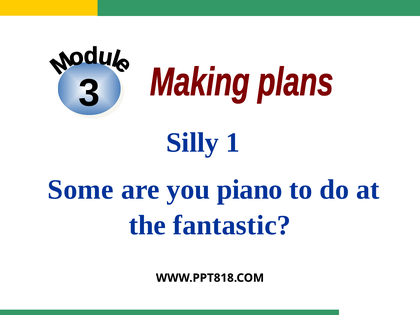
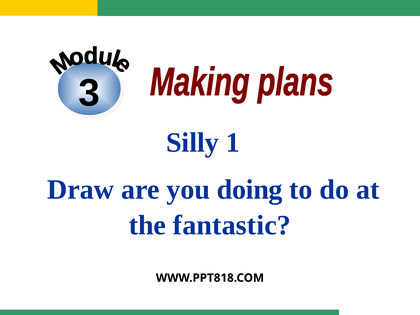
Some: Some -> Draw
piano: piano -> doing
